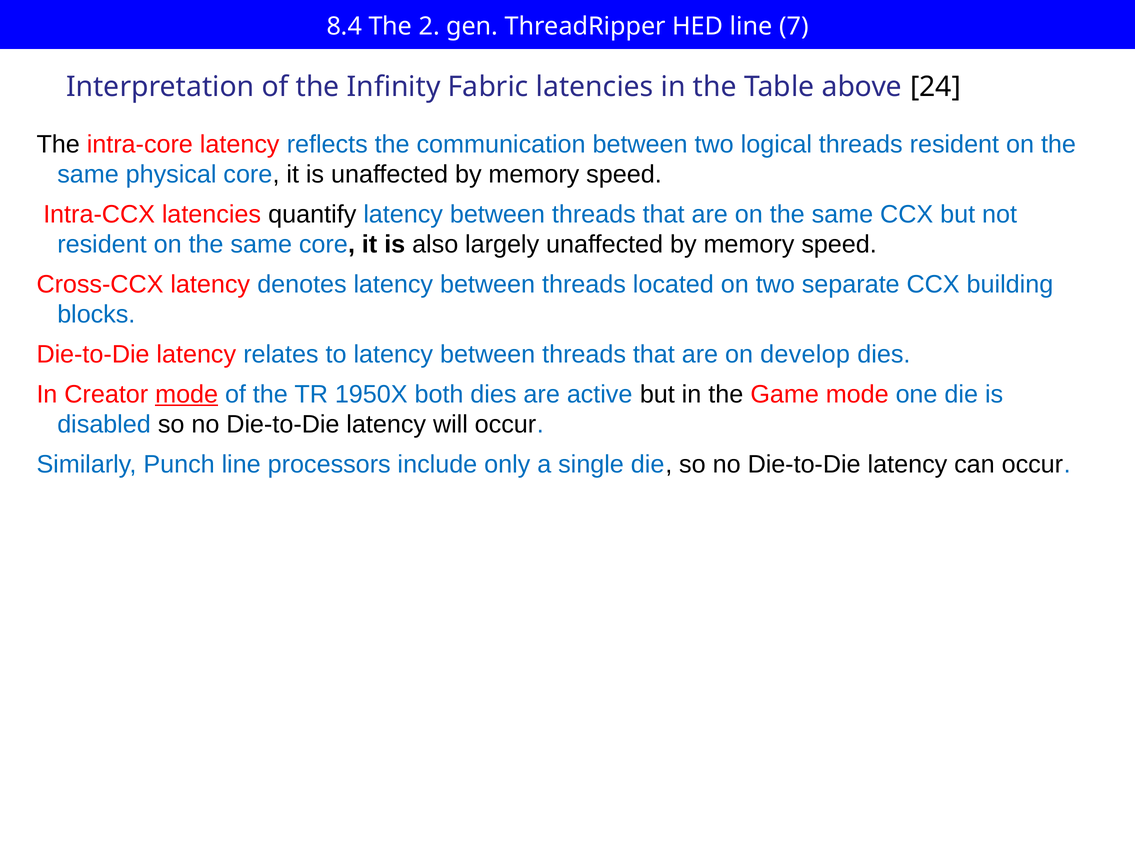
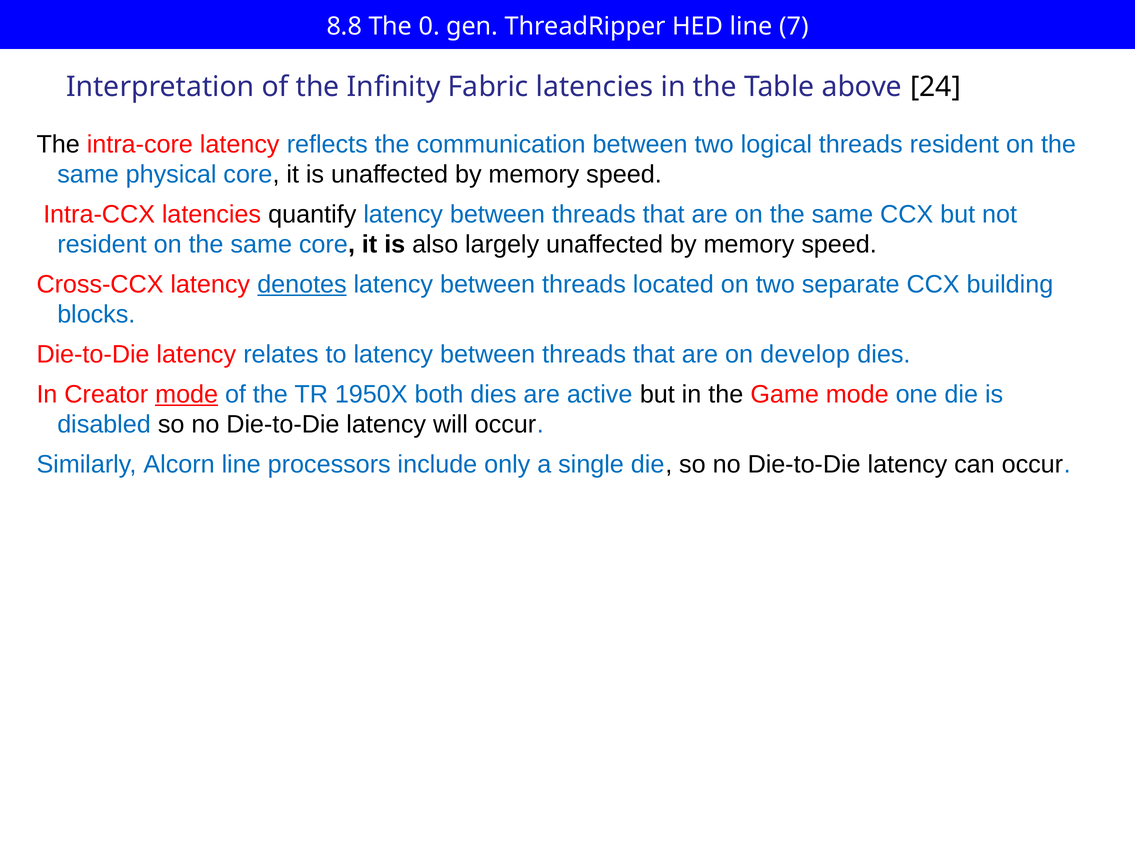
8.4: 8.4 -> 8.8
2: 2 -> 0
denotes underline: none -> present
Punch: Punch -> Alcorn
